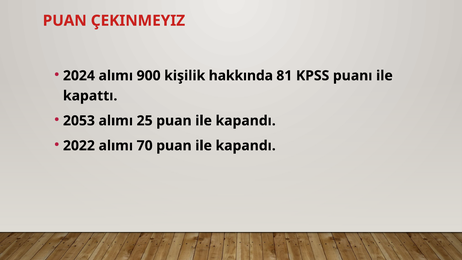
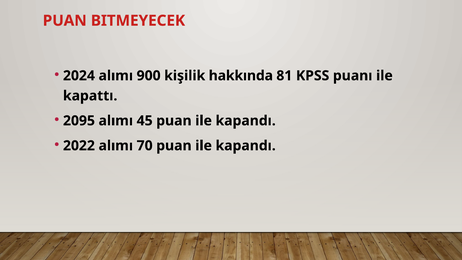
ÇEKINMEYIZ: ÇEKINMEYIZ -> BITMEYECEK
2053: 2053 -> 2095
25: 25 -> 45
